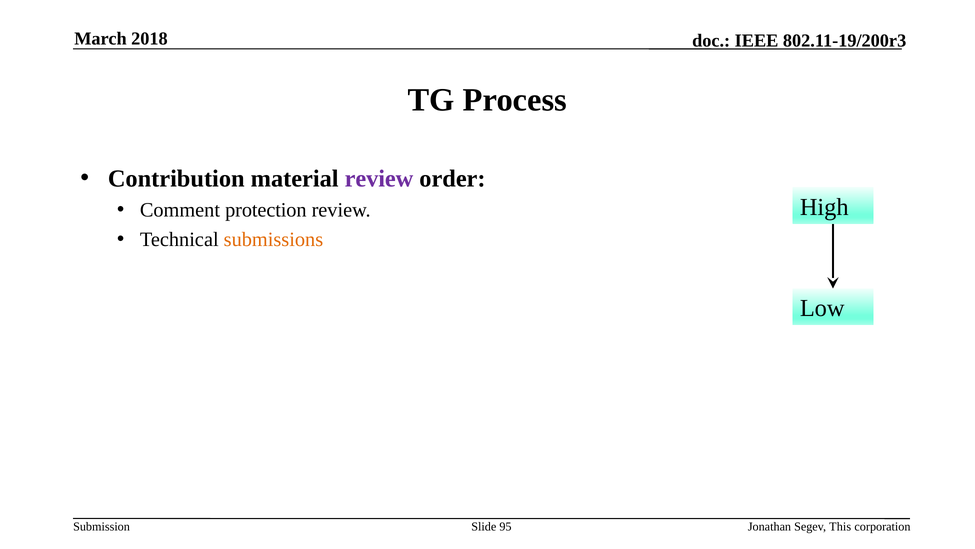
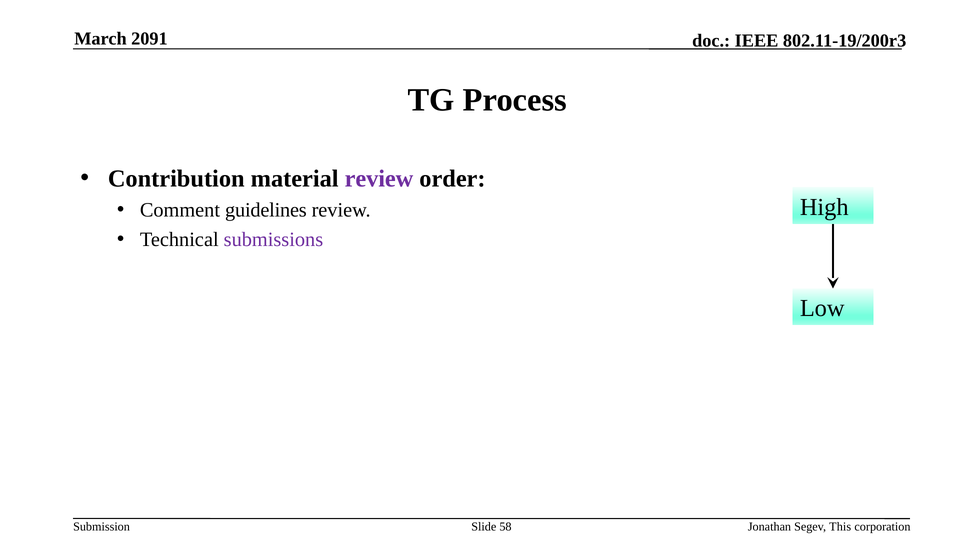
2018: 2018 -> 2091
protection: protection -> guidelines
submissions colour: orange -> purple
95: 95 -> 58
